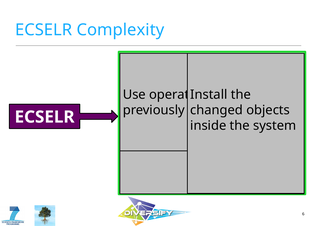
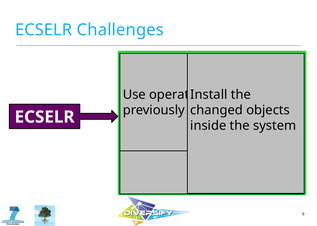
Complexity: Complexity -> Challenges
